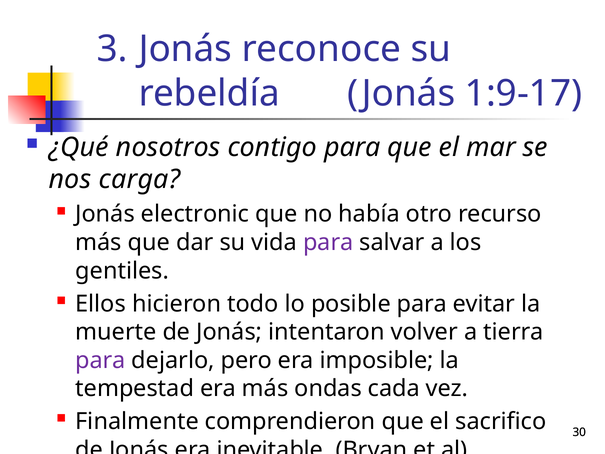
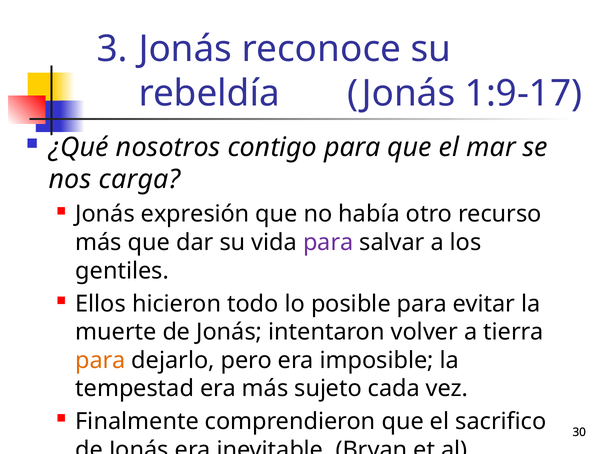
electronic: electronic -> expresión
para at (100, 360) colour: purple -> orange
ondas: ondas -> sujeto
